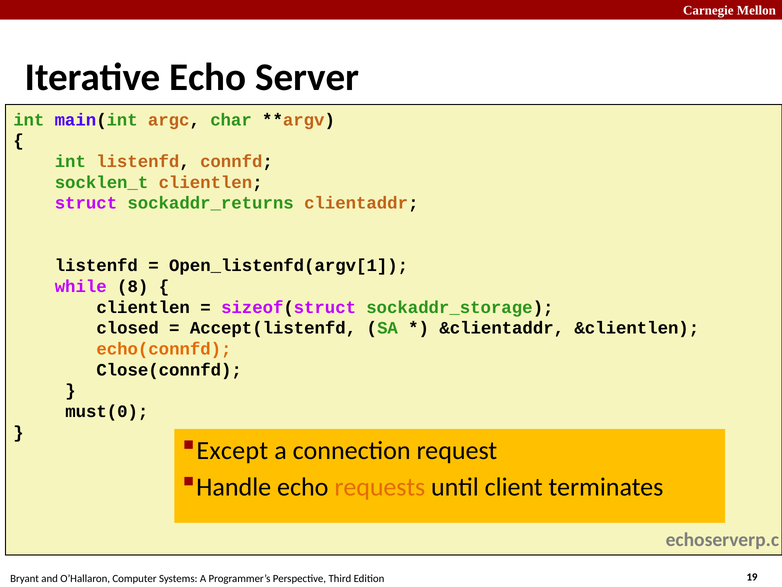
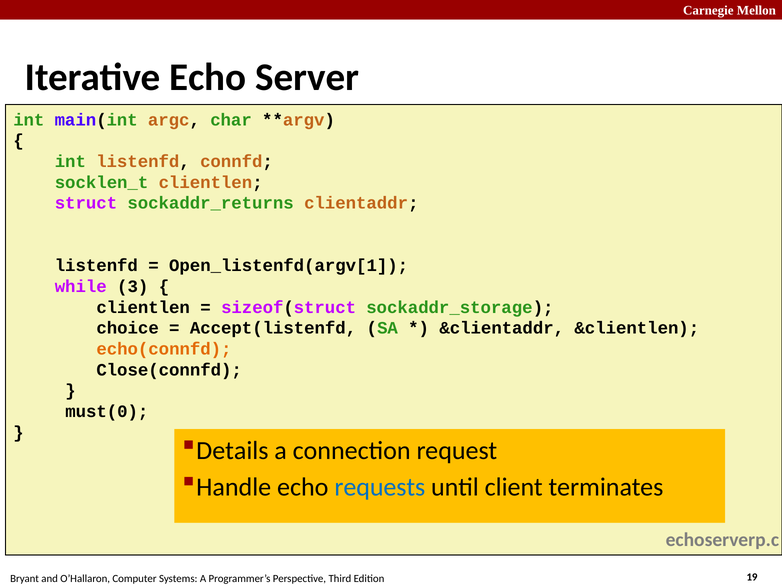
8: 8 -> 3
closed: closed -> choice
Except: Except -> Details
requests colour: orange -> blue
